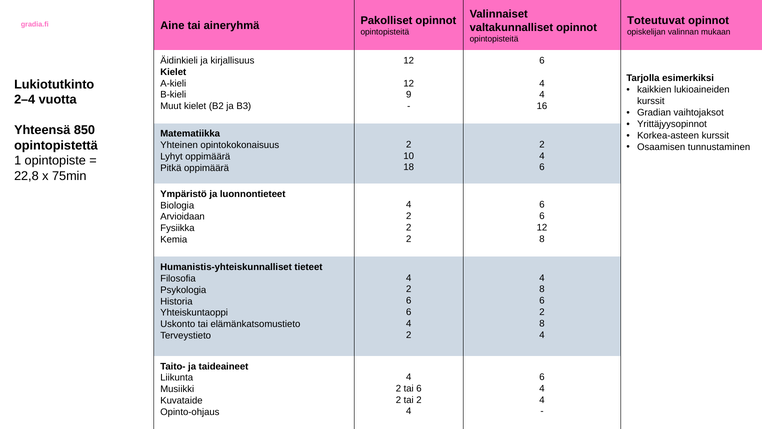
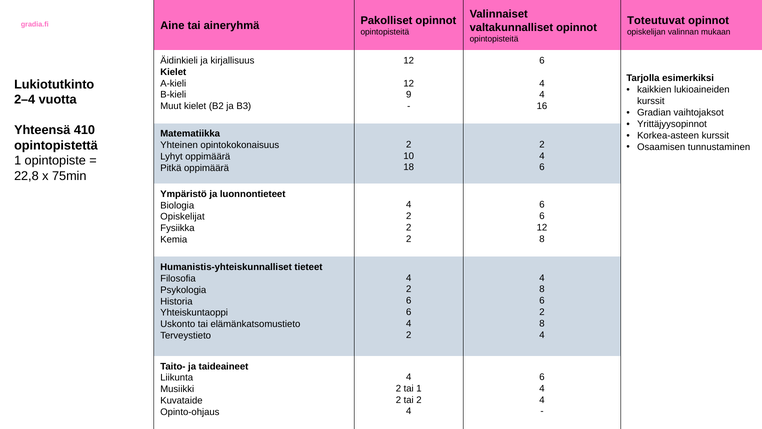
850: 850 -> 410
Arvioidaan: Arvioidaan -> Opiskelijat
tai 6: 6 -> 1
